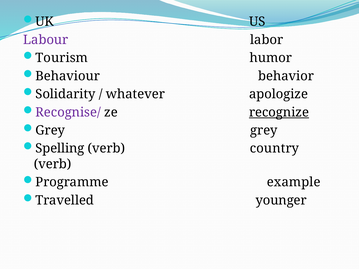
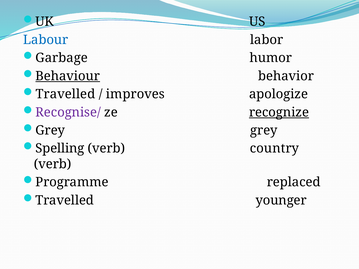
Labour colour: purple -> blue
Tourism: Tourism -> Garbage
Behaviour underline: none -> present
Solidarity at (65, 94): Solidarity -> Travelled
whatever: whatever -> improves
example: example -> replaced
